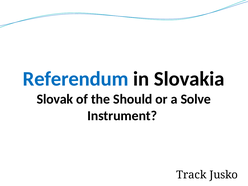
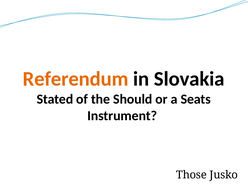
Referendum colour: blue -> orange
Slovak: Slovak -> Stated
Solve: Solve -> Seats
Track: Track -> Those
